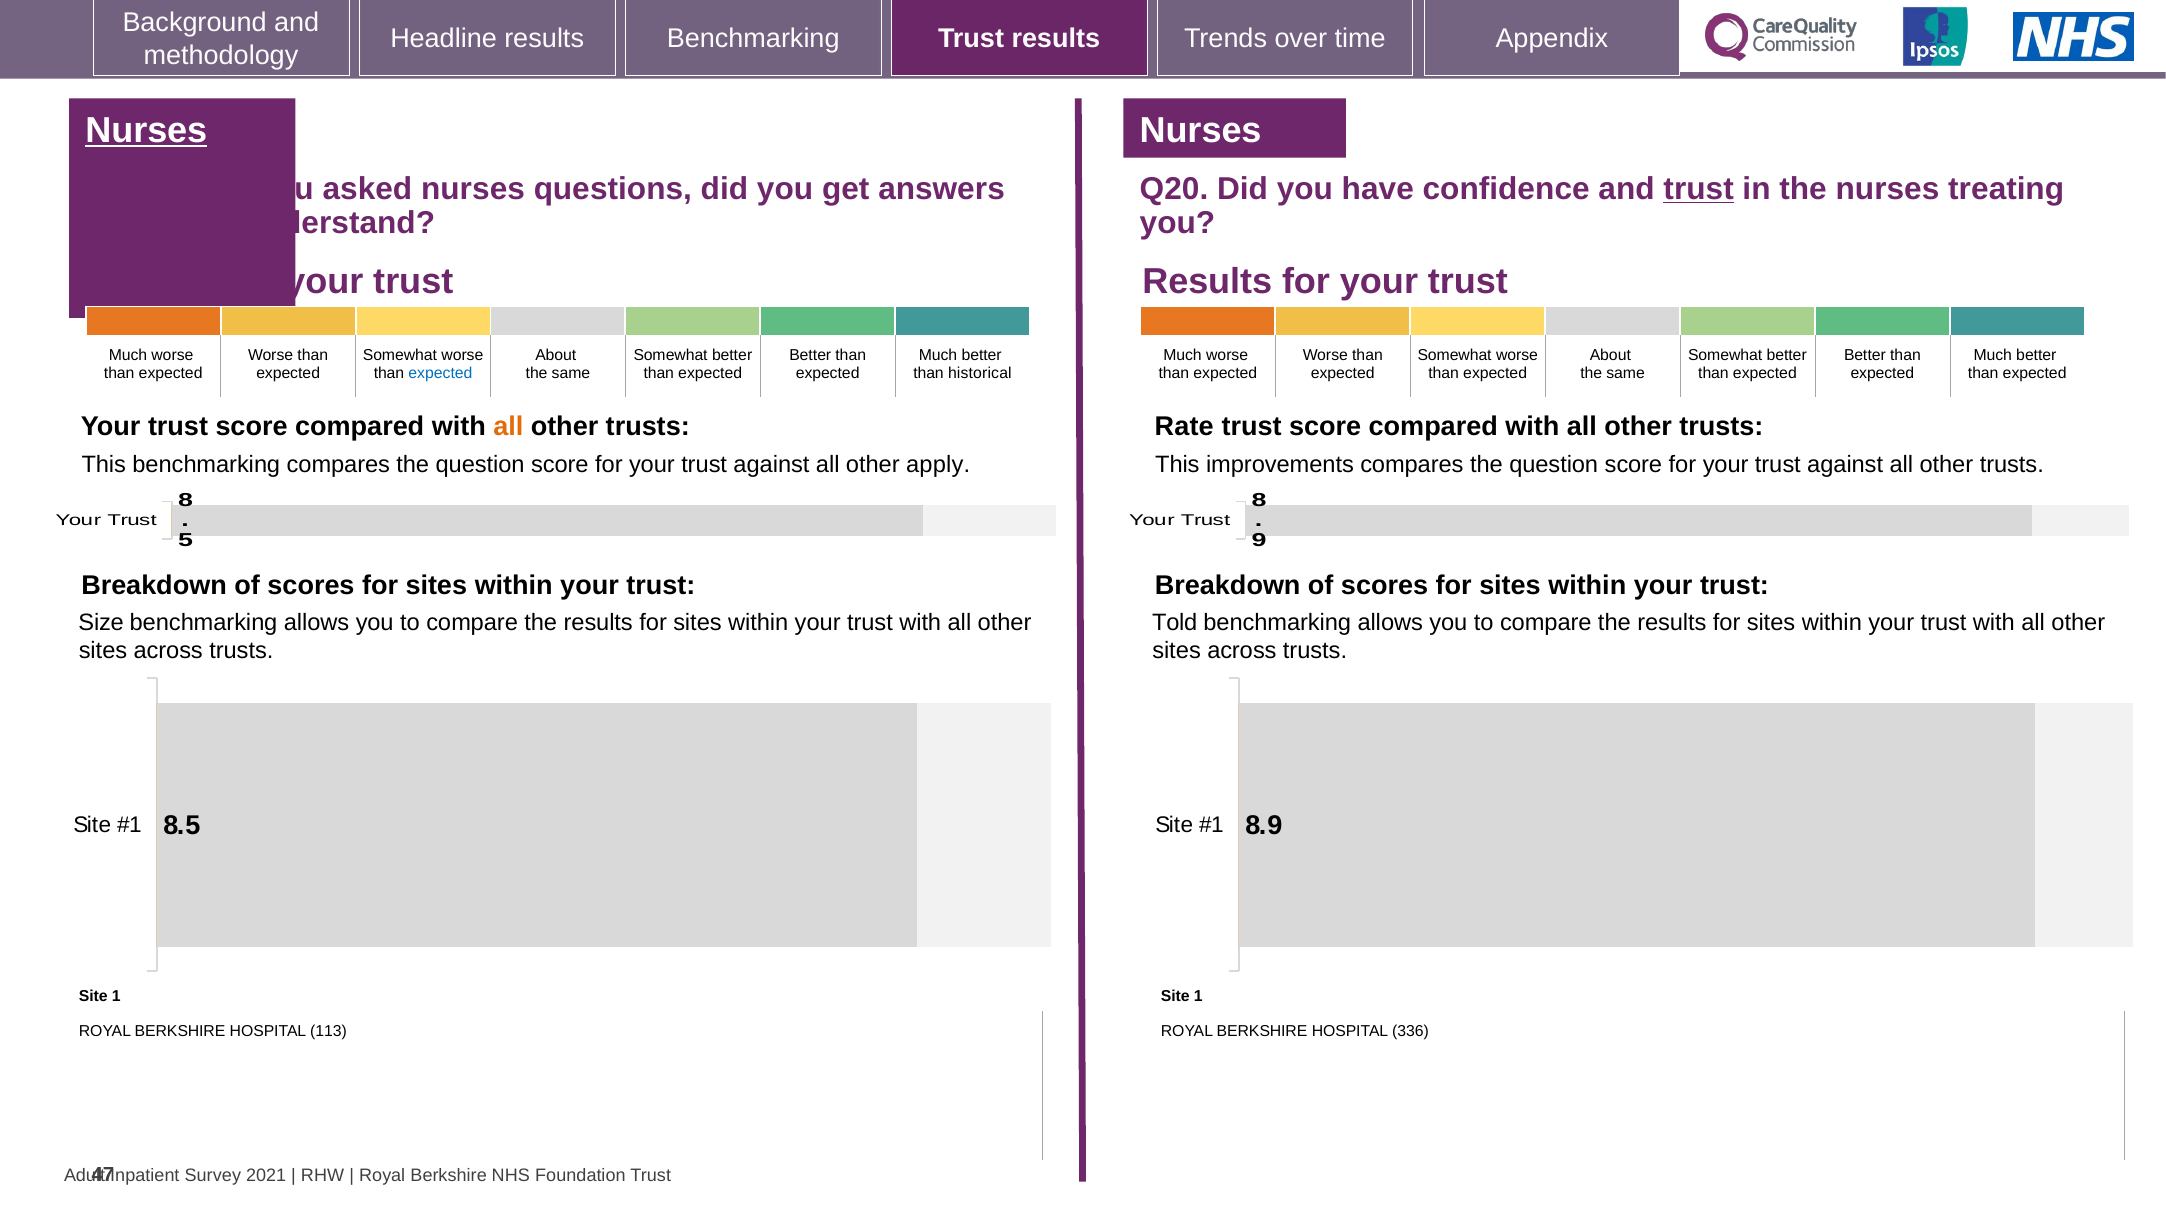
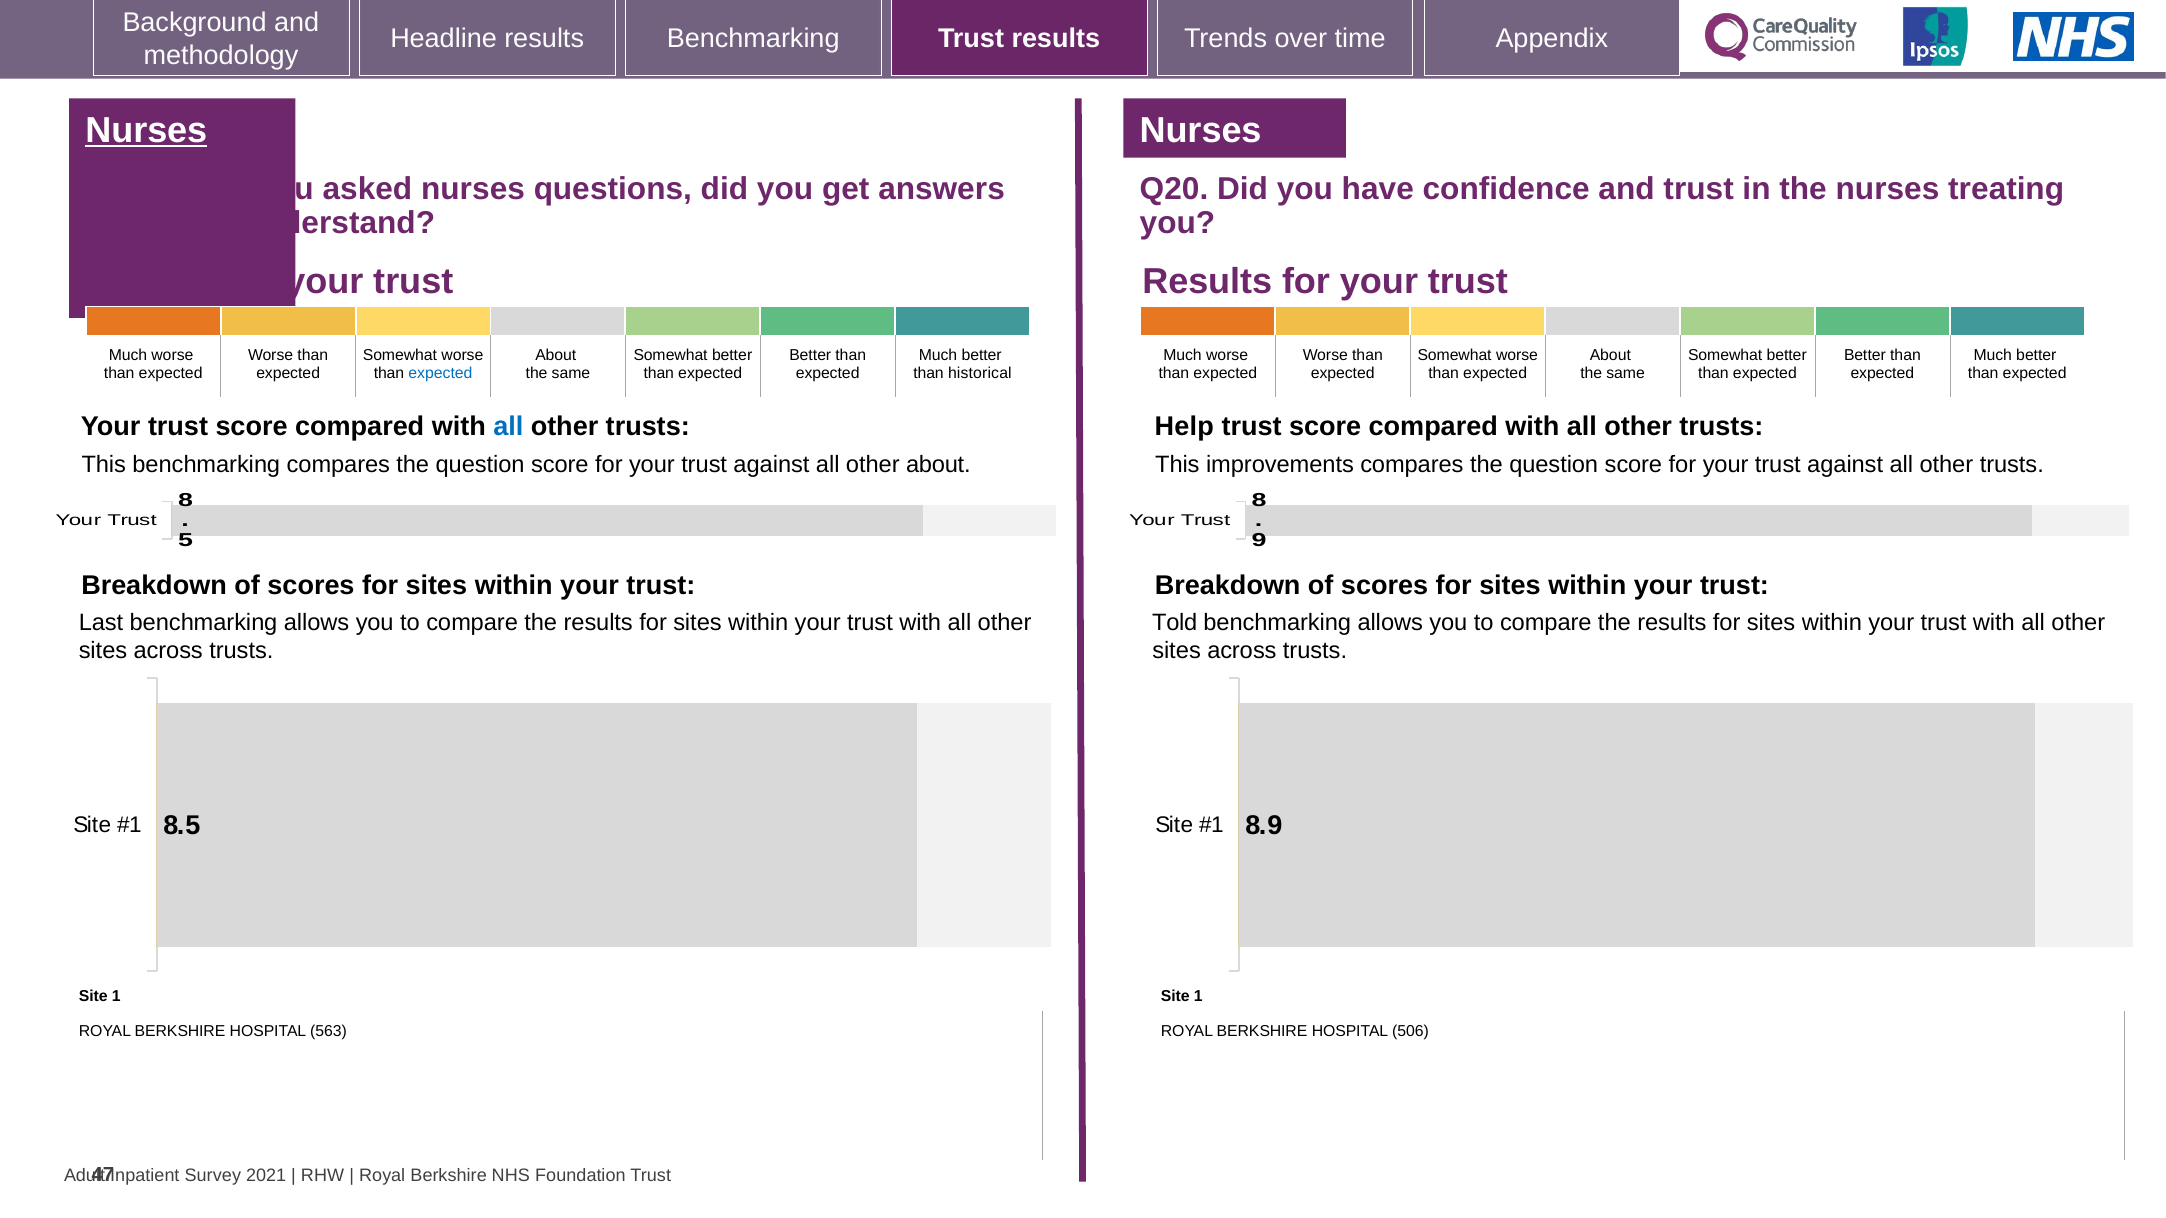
trust at (1699, 189) underline: present -> none
all at (508, 427) colour: orange -> blue
Rate: Rate -> Help
other apply: apply -> about
Size: Size -> Last
113: 113 -> 563
336: 336 -> 506
